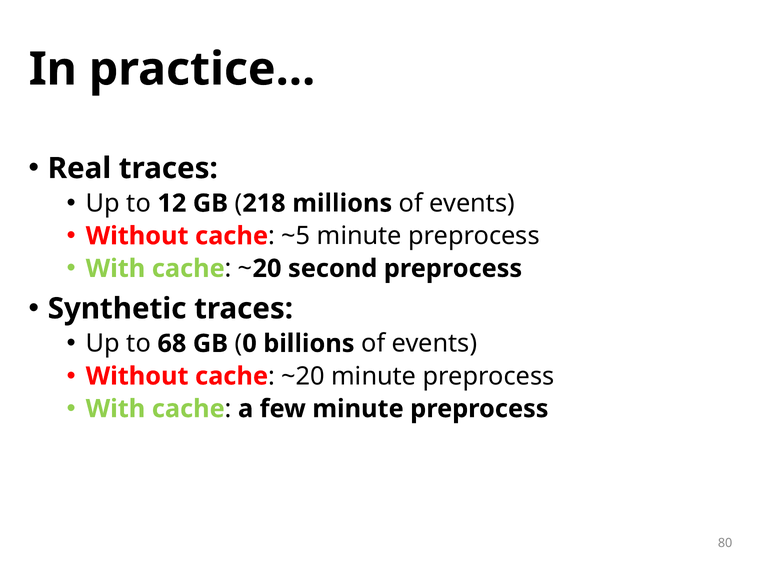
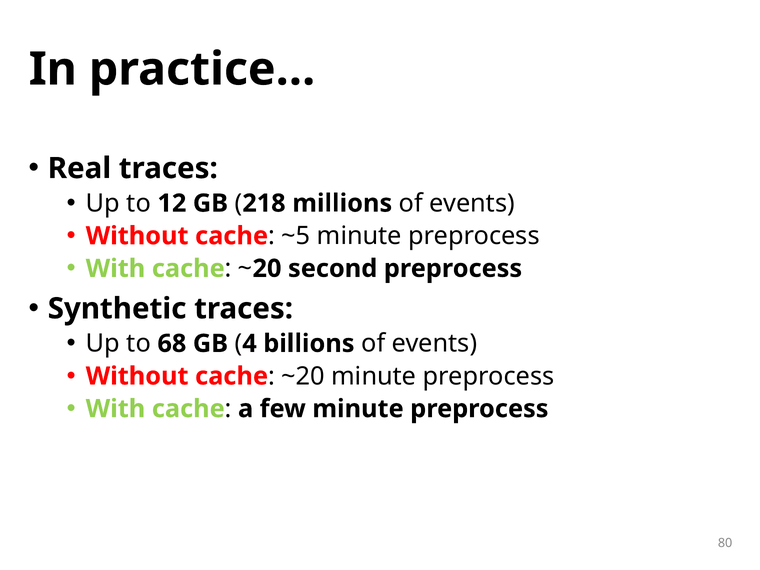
0: 0 -> 4
